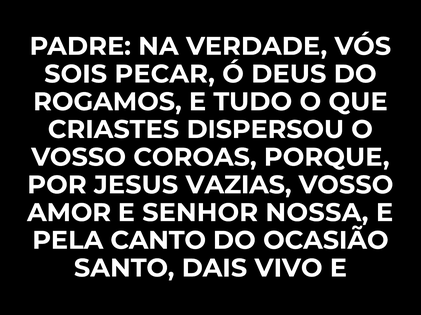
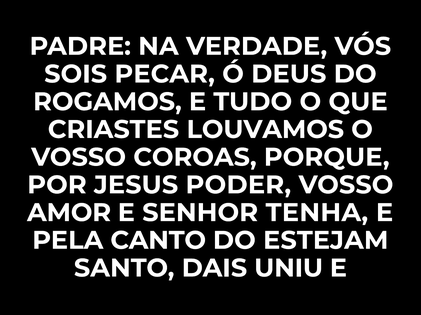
DISPERSOU: DISPERSOU -> LOUVAMOS
VAZIAS: VAZIAS -> PODER
NOSSA: NOSSA -> TENHA
OCASIÃO: OCASIÃO -> ESTEJAM
VIVO: VIVO -> UNIU
